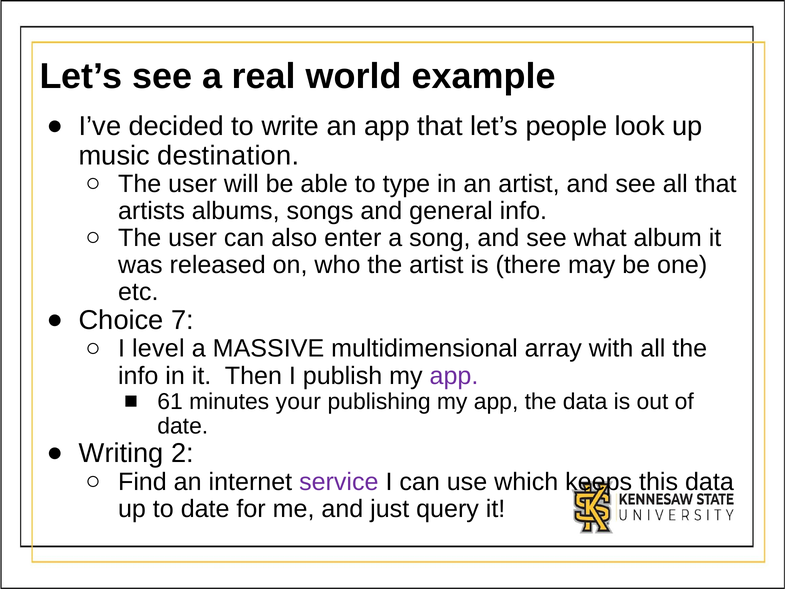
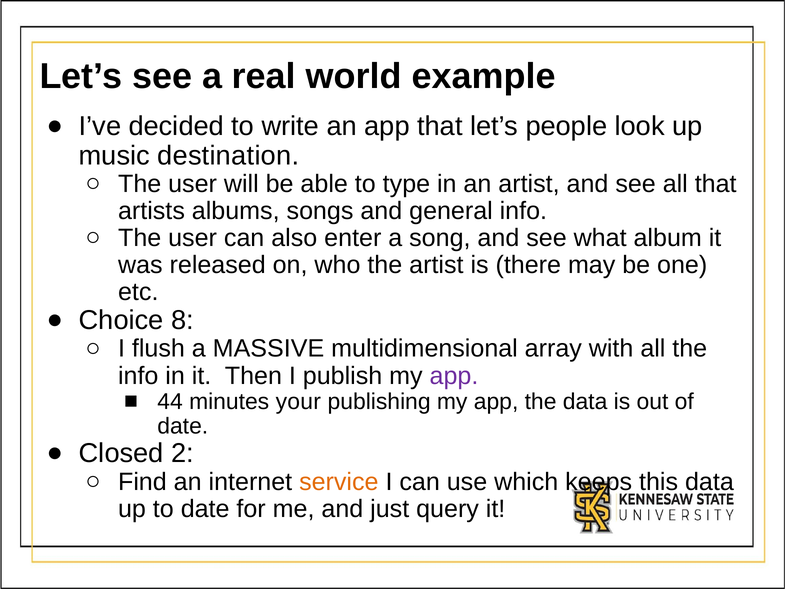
7: 7 -> 8
level: level -> flush
61: 61 -> 44
Writing: Writing -> Closed
service colour: purple -> orange
